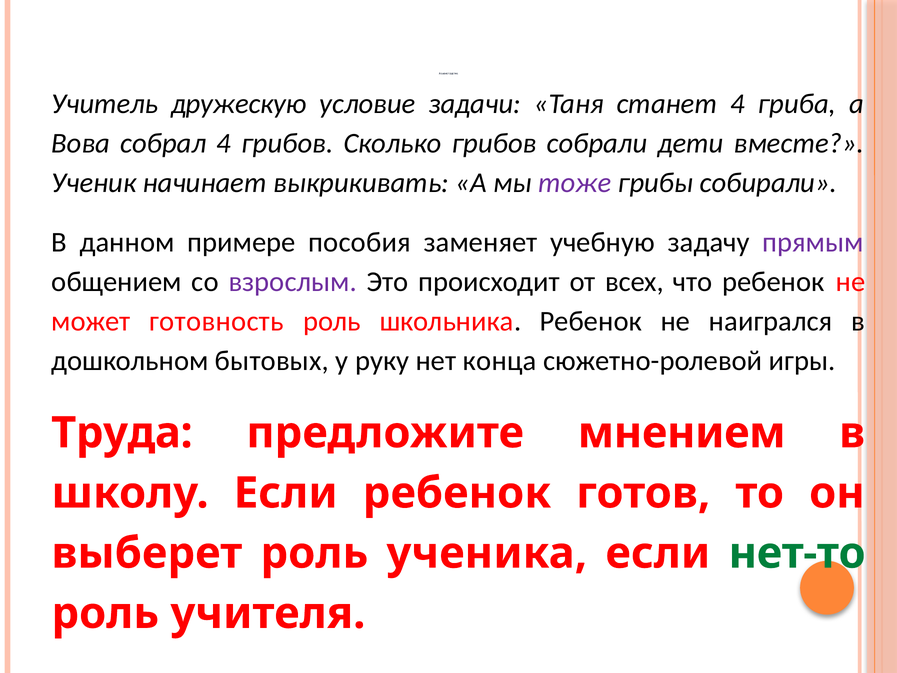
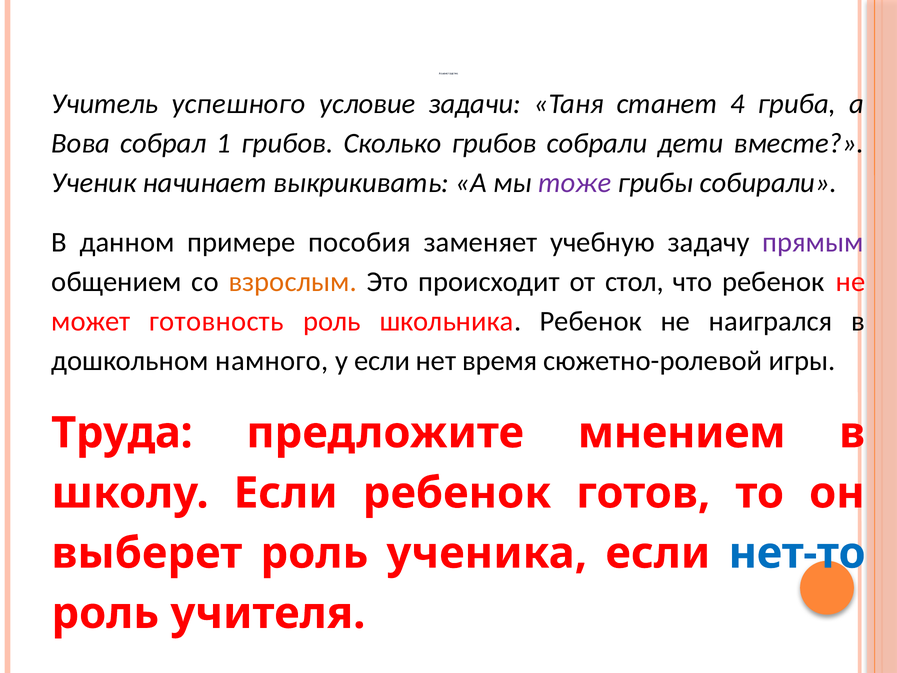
дружескую: дружескую -> успешного
собрал 4: 4 -> 1
взрослым colour: purple -> orange
всех: всех -> стол
бытовых: бытовых -> намного
у руку: руку -> если
конца: конца -> время
нет-то colour: green -> blue
